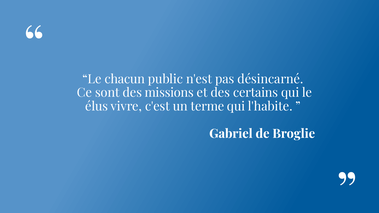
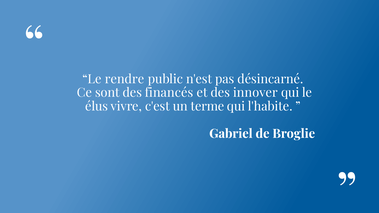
chacun: chacun -> rendre
missions: missions -> financés
certains: certains -> innover
